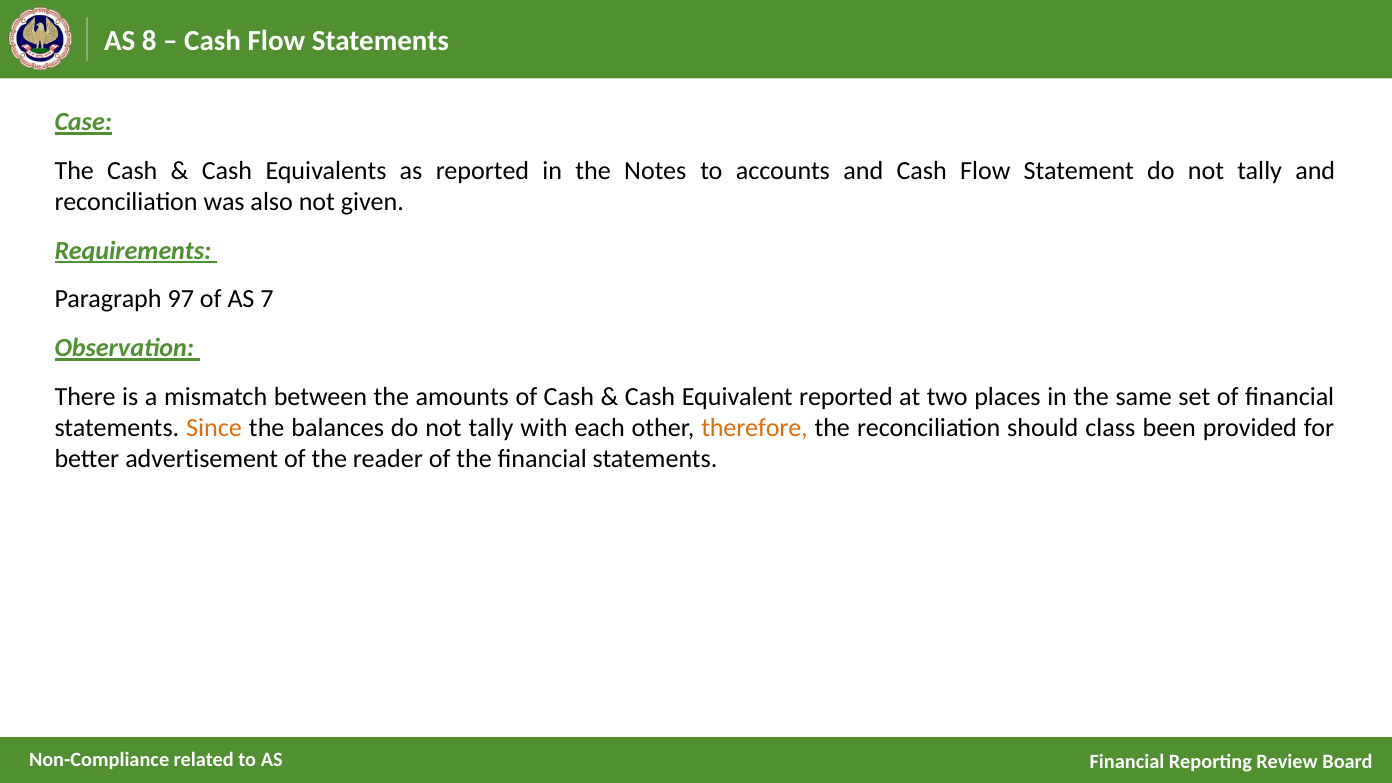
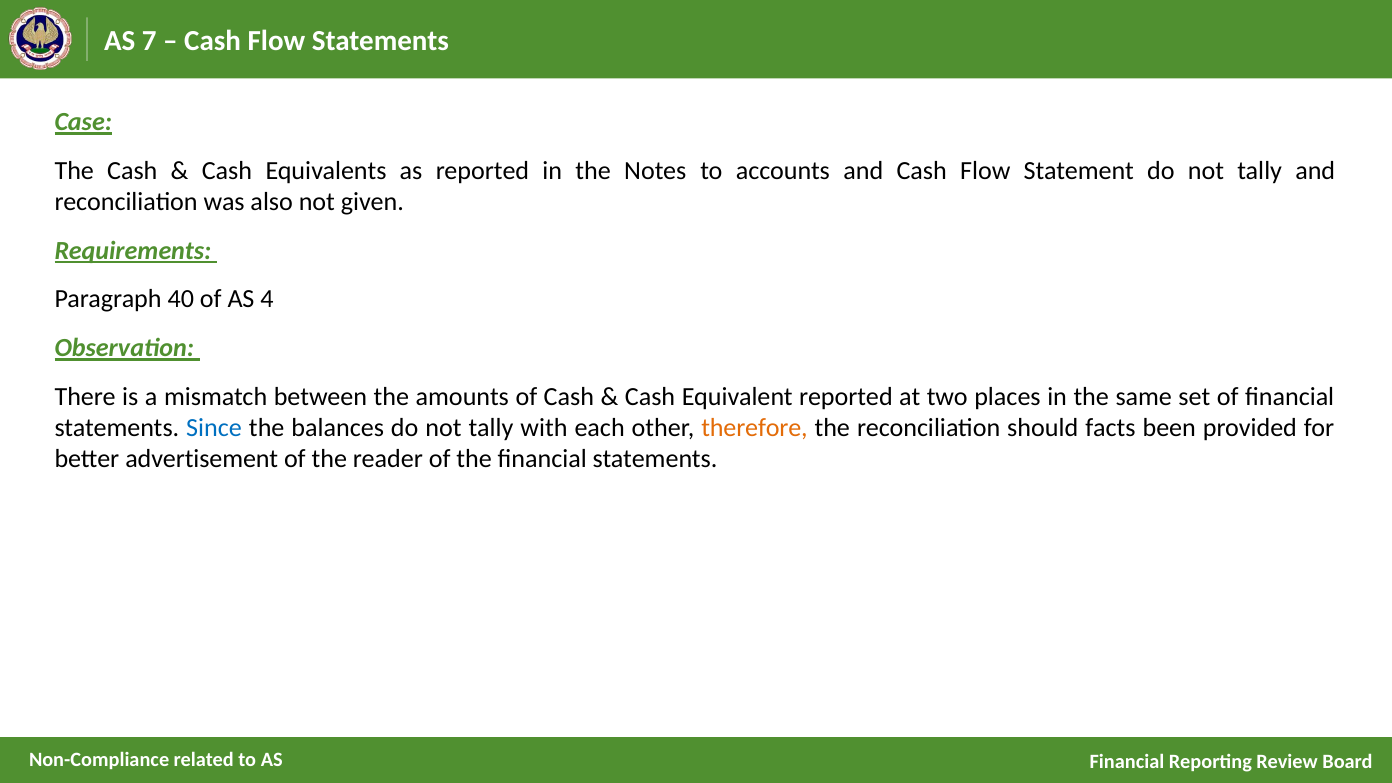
8: 8 -> 7
97: 97 -> 40
7: 7 -> 4
Since colour: orange -> blue
class: class -> facts
